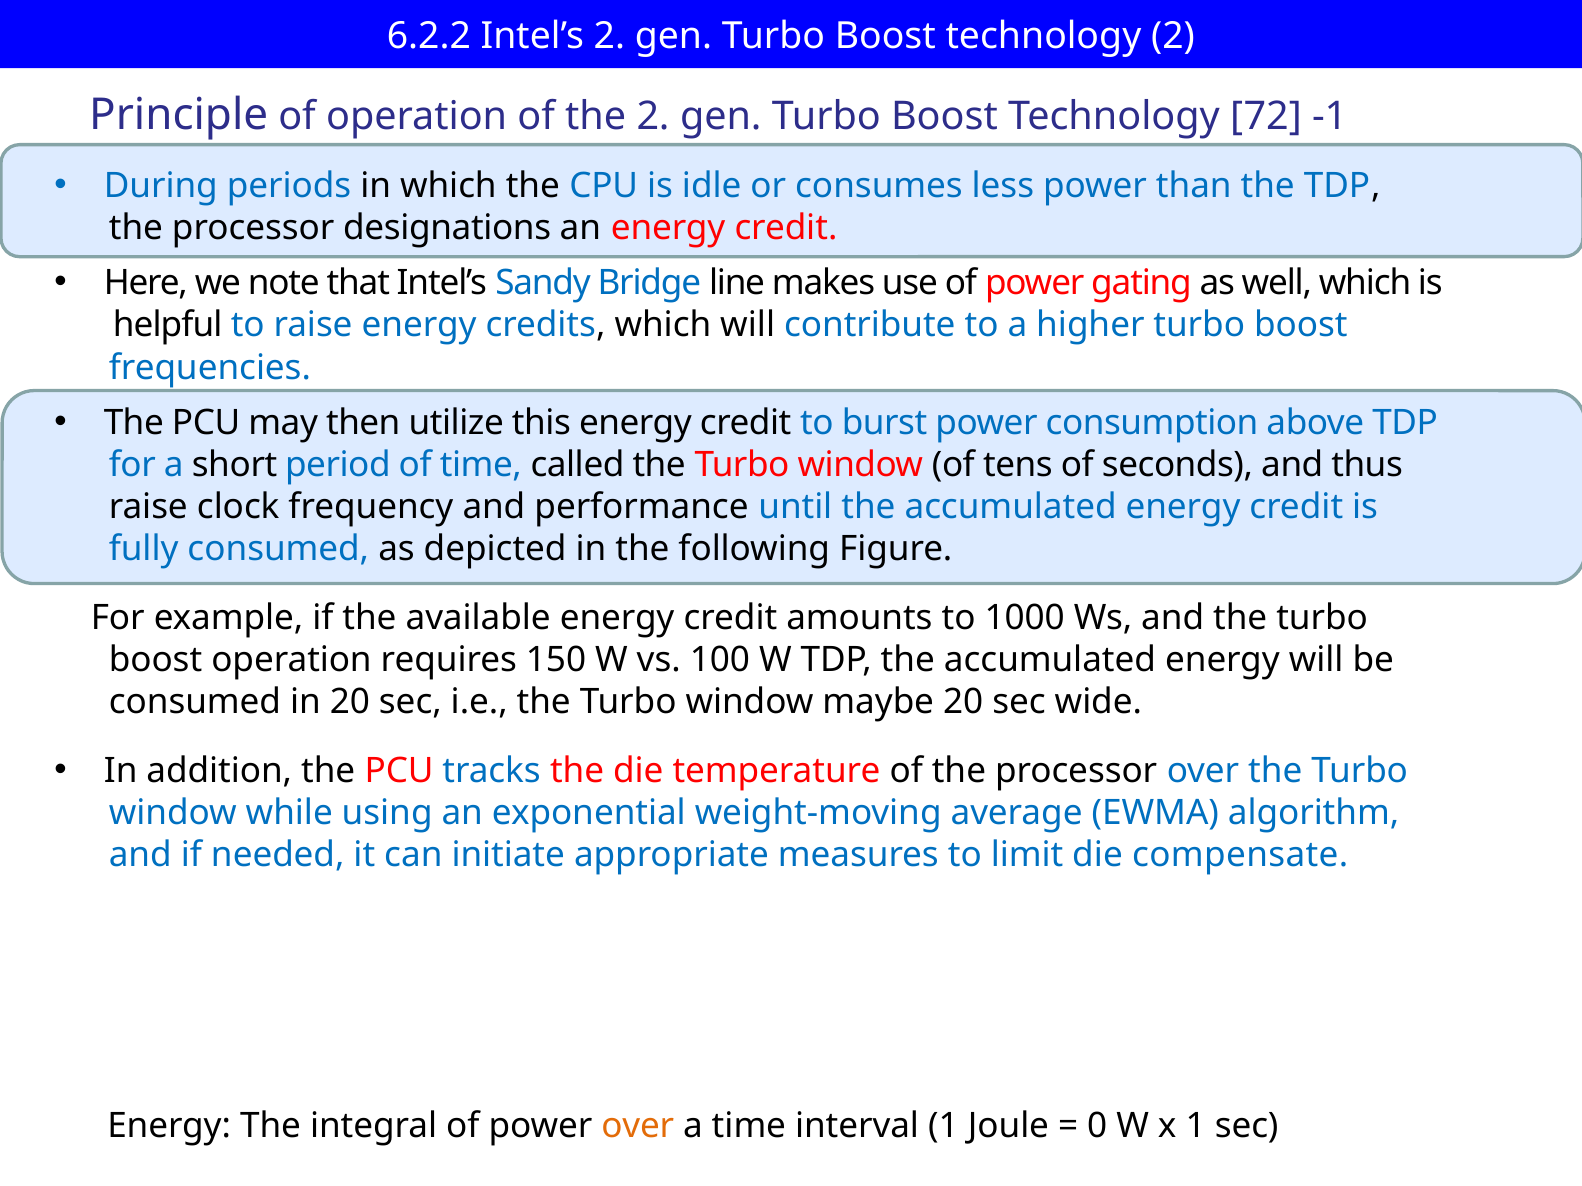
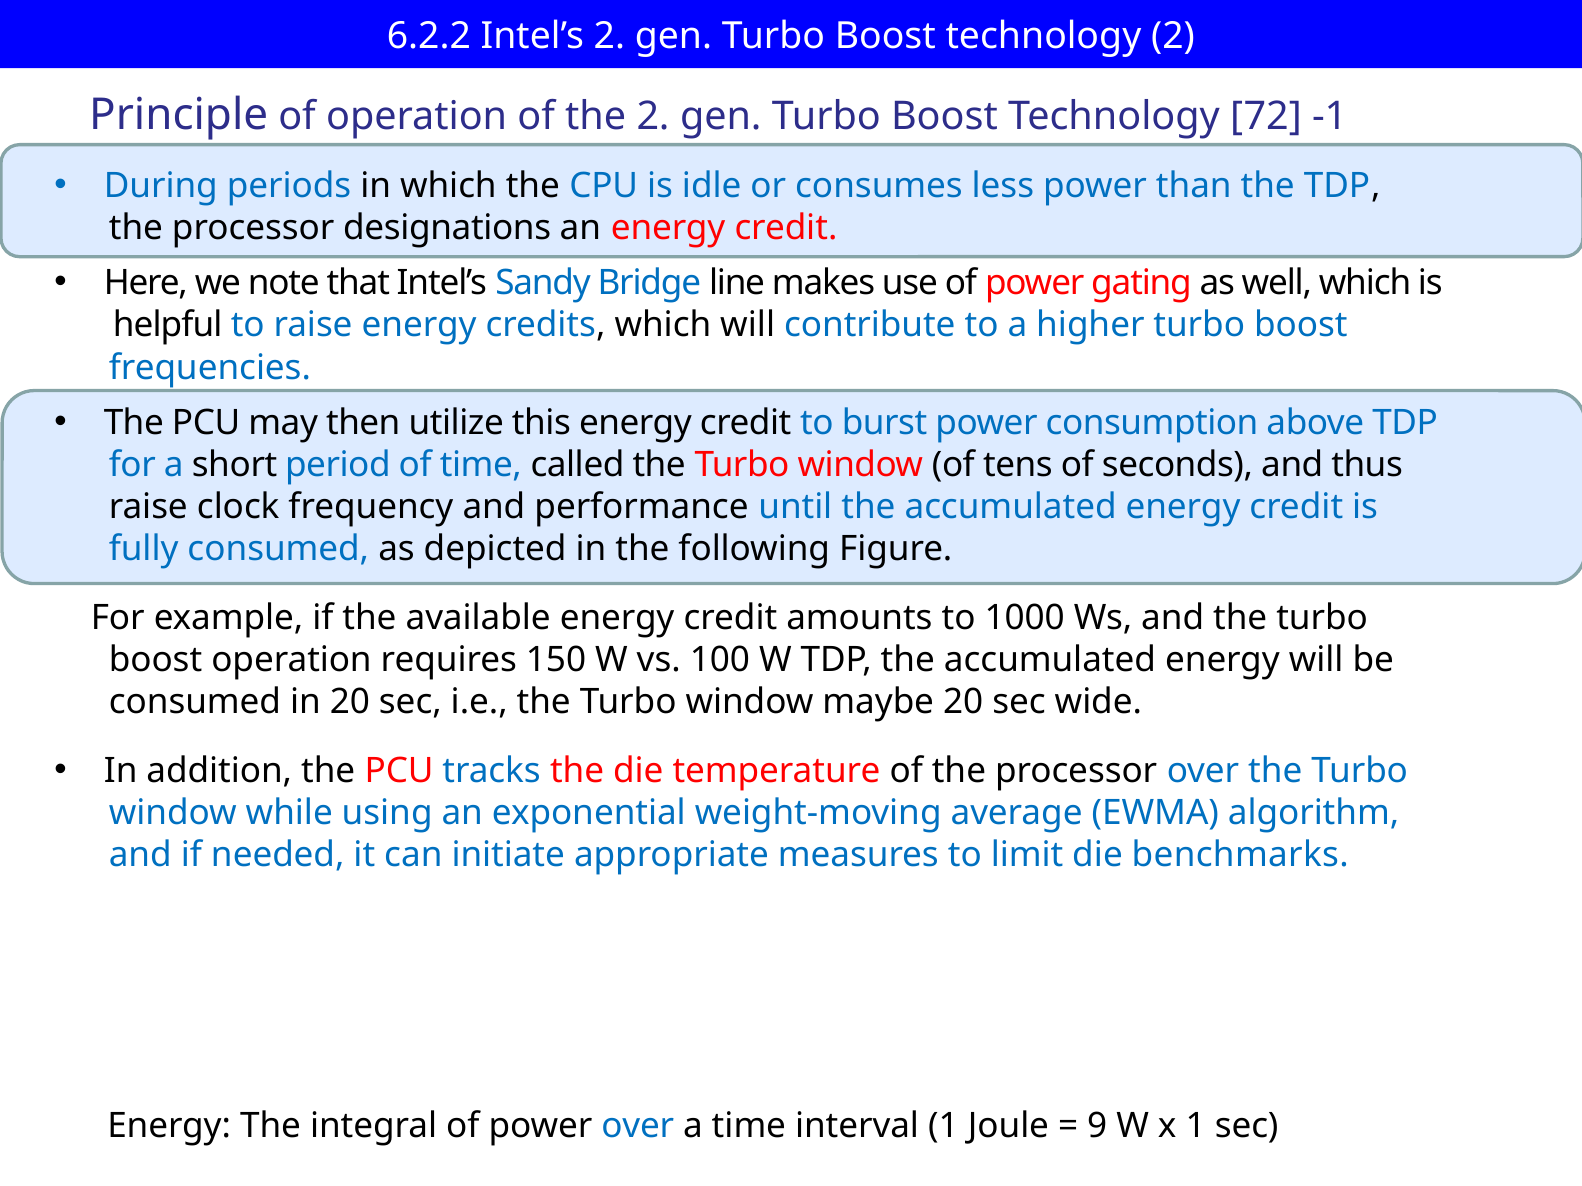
compensate: compensate -> benchmarks
over at (638, 1127) colour: orange -> blue
0: 0 -> 9
